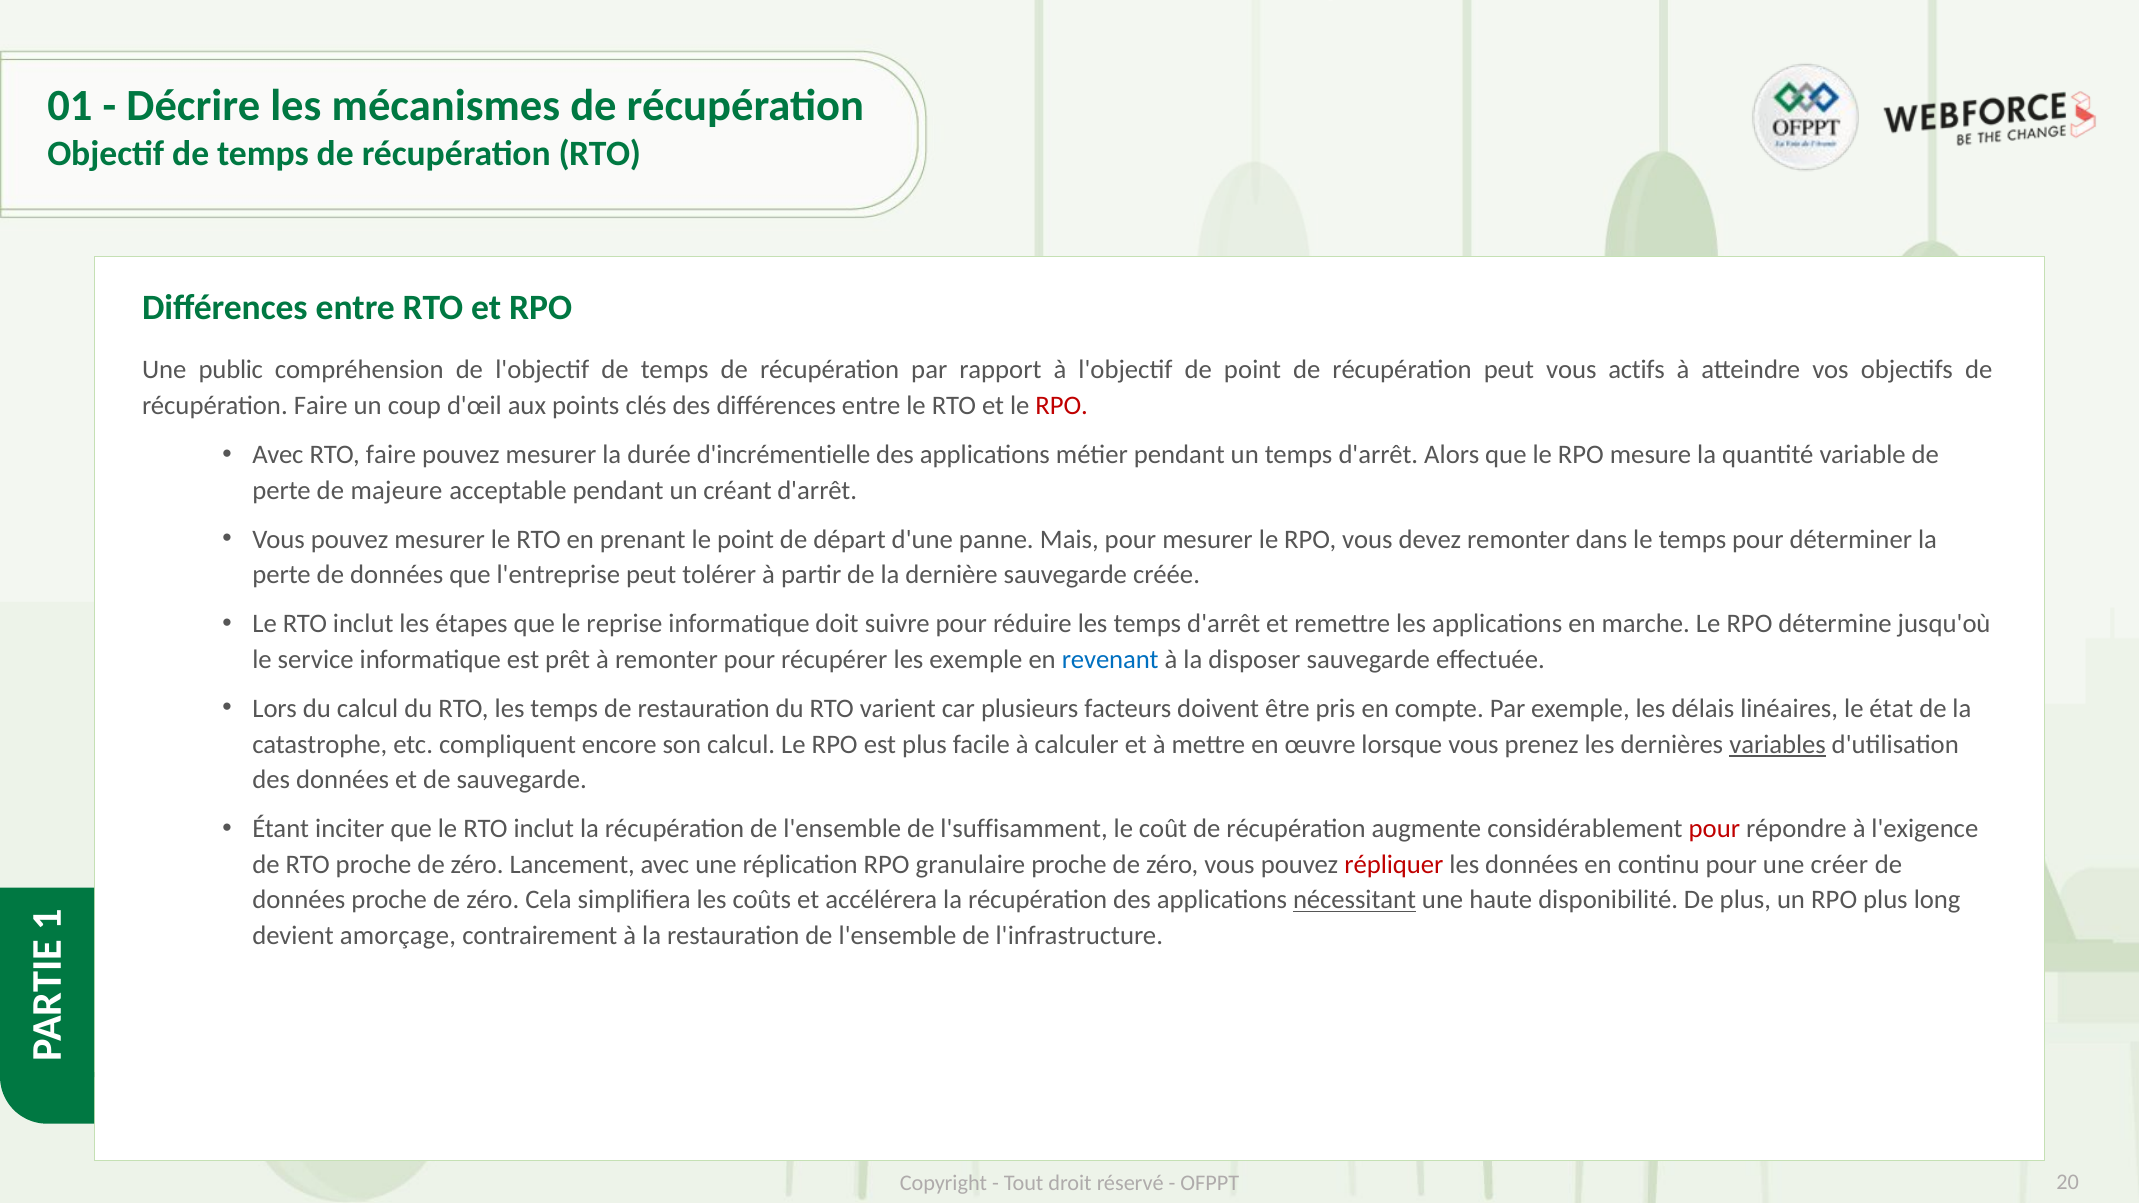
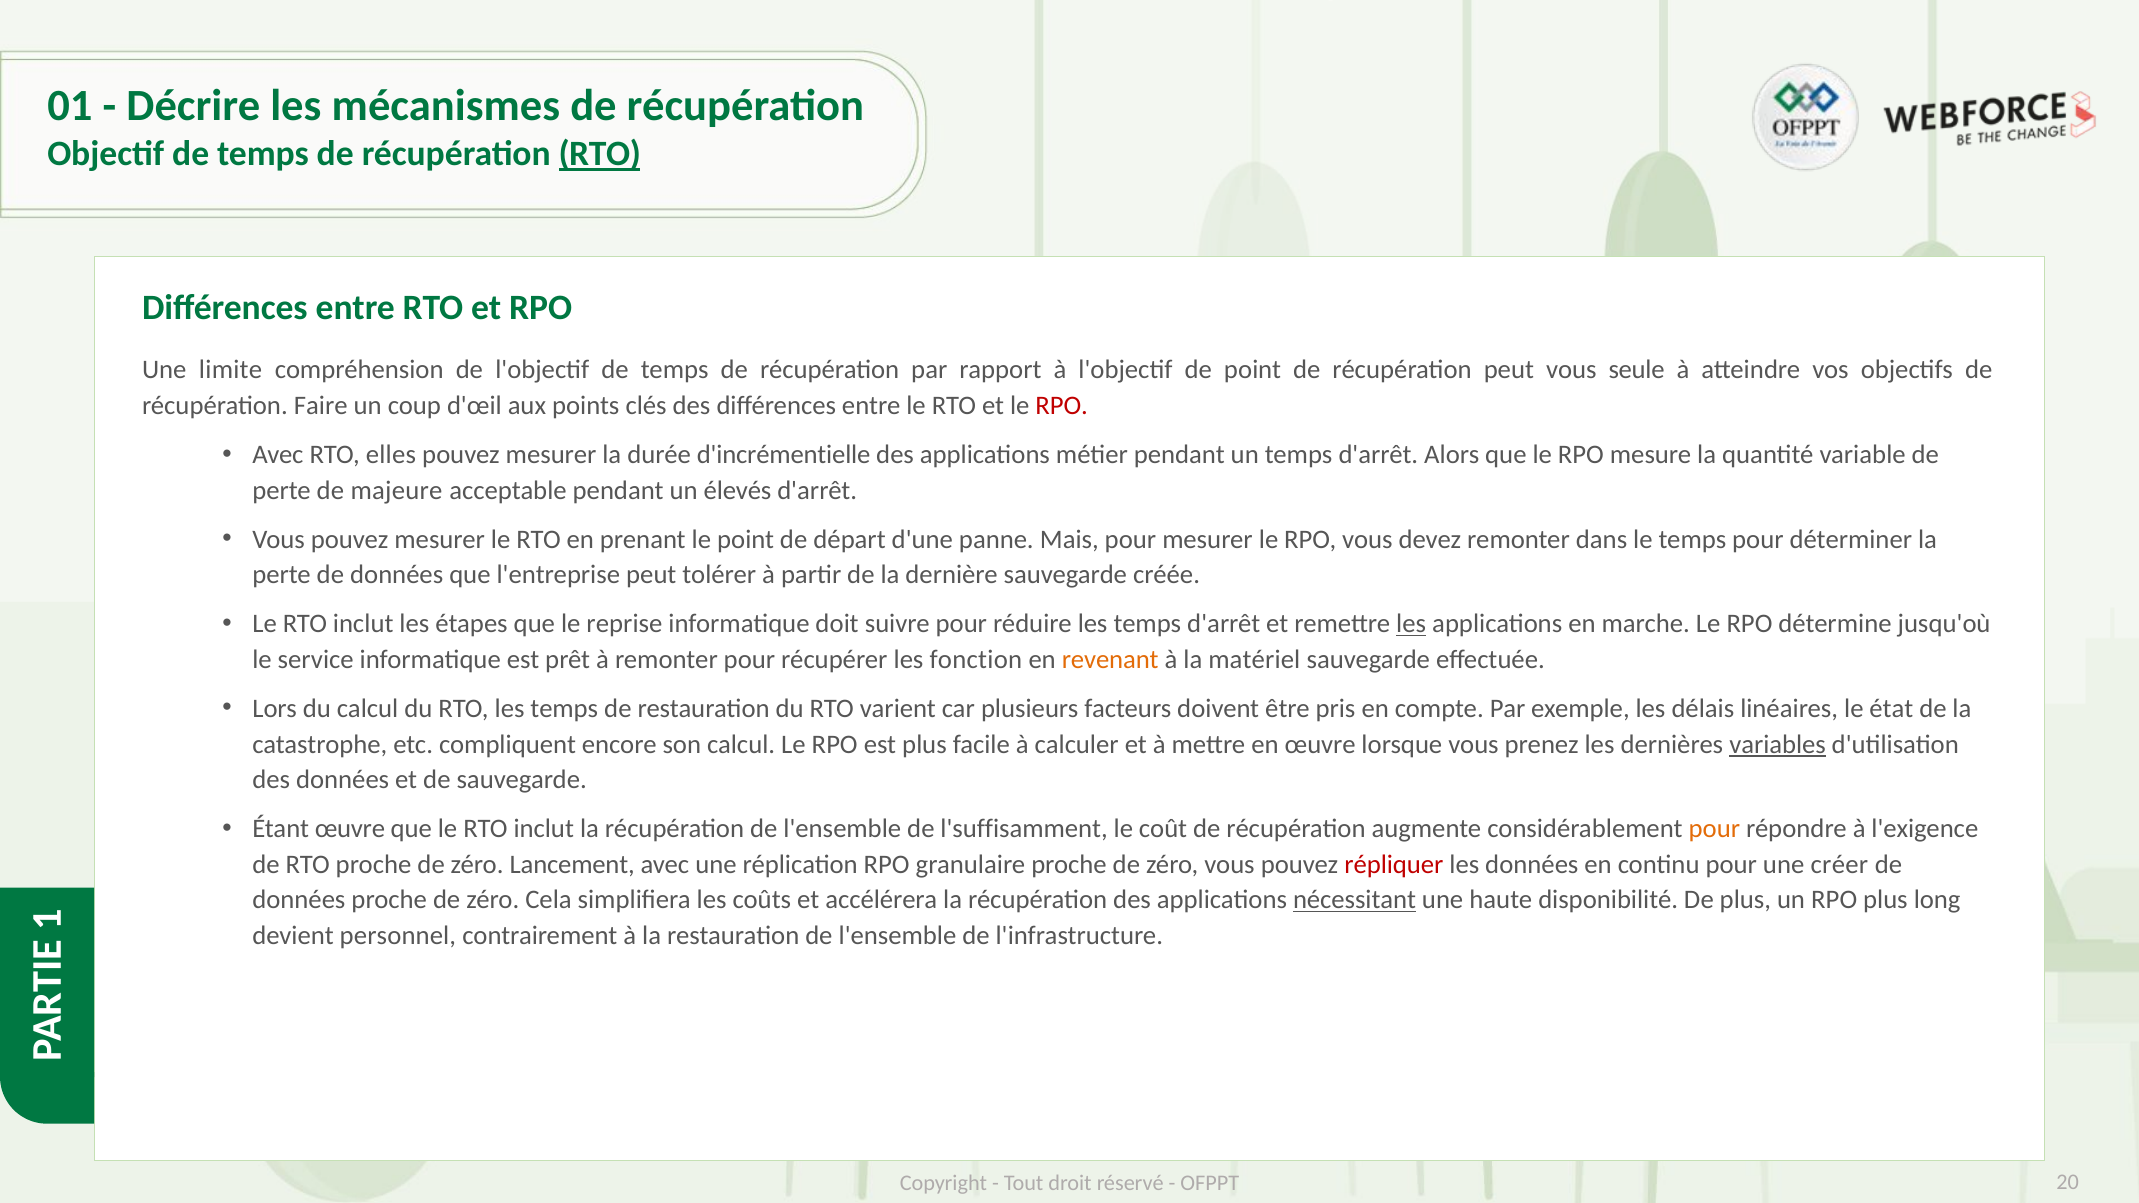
RTO at (600, 154) underline: none -> present
public: public -> limite
actifs: actifs -> seule
RTO faire: faire -> elles
créant: créant -> élevés
les at (1411, 624) underline: none -> present
les exemple: exemple -> fonction
revenant colour: blue -> orange
disposer: disposer -> matériel
Étant inciter: inciter -> œuvre
pour at (1714, 829) colour: red -> orange
amorçage: amorçage -> personnel
